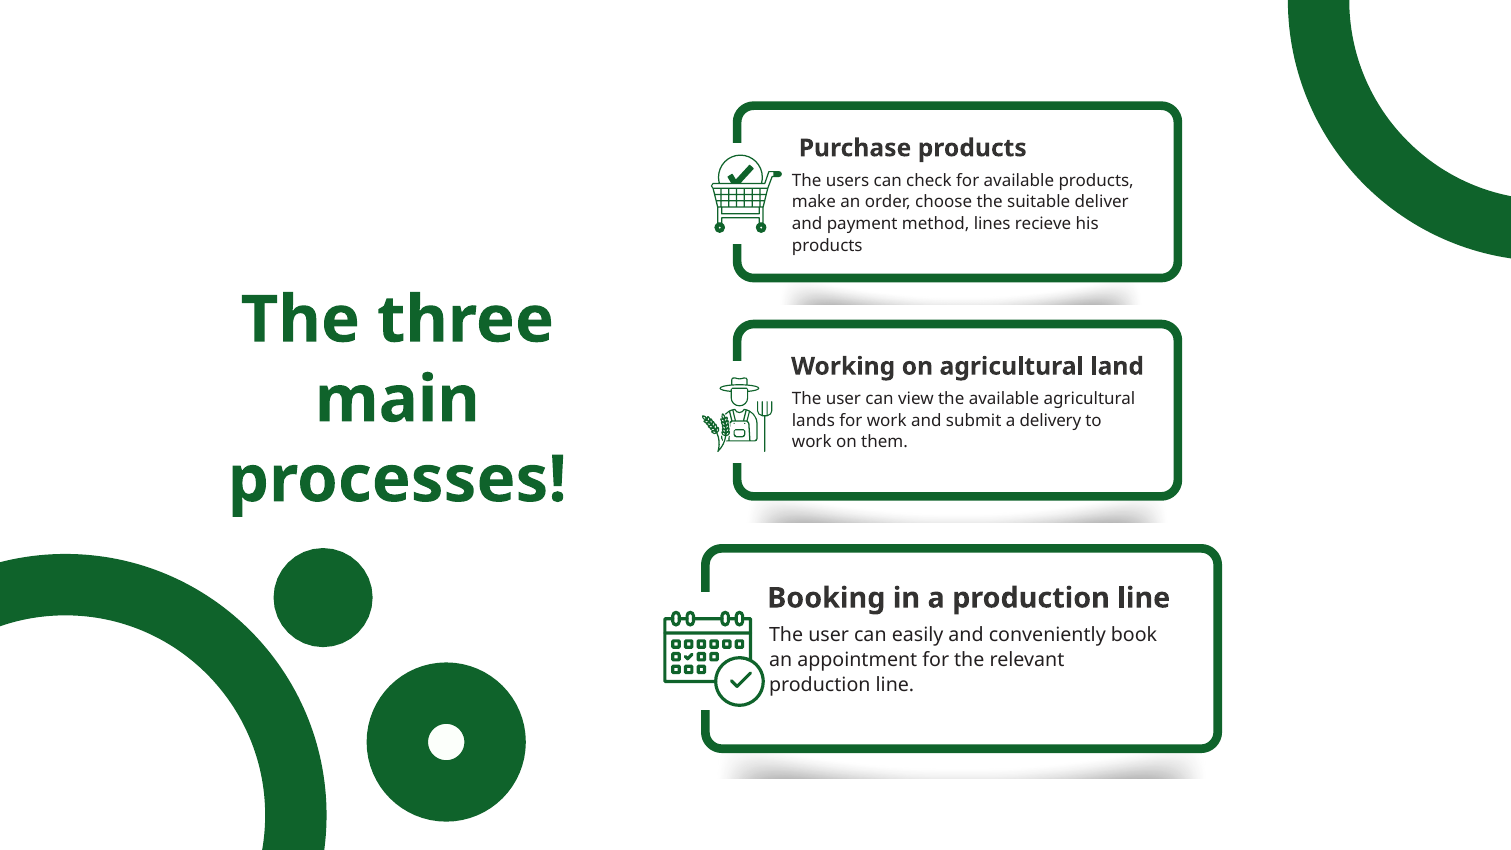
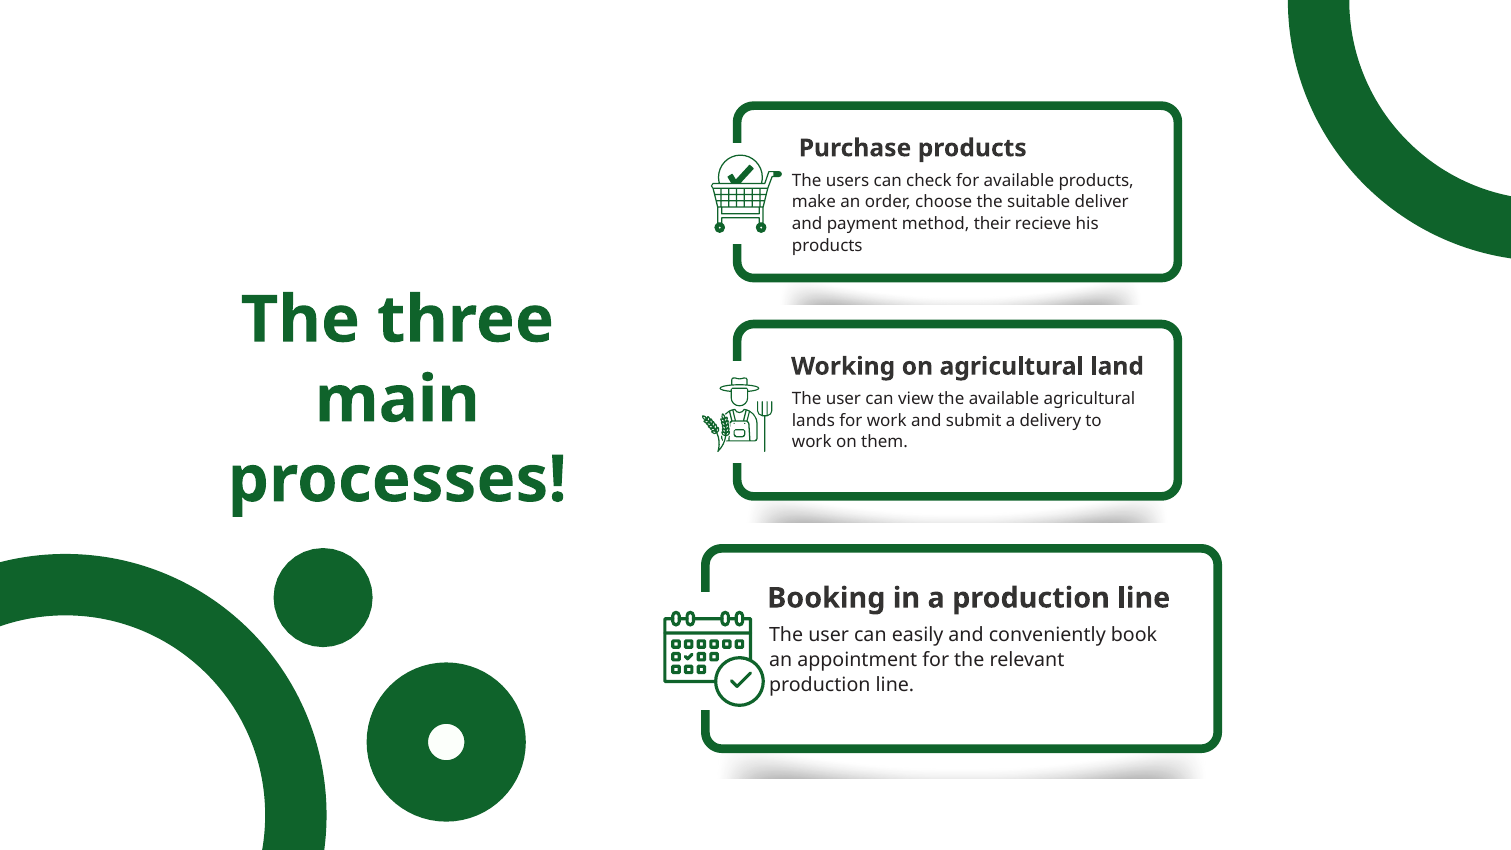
lines: lines -> their
